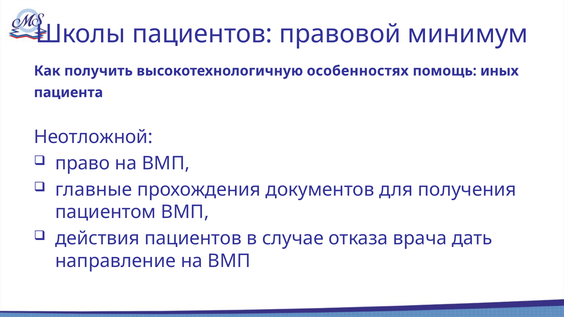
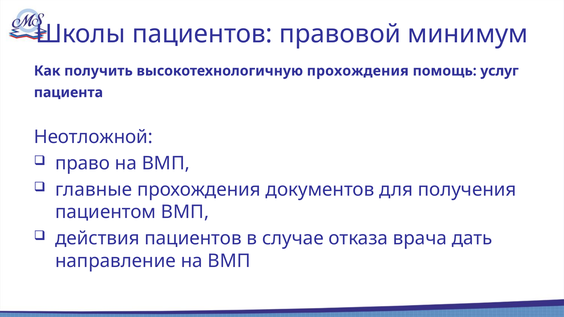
высокотехнологичную особенностях: особенностях -> прохождения
иных: иных -> услуг
